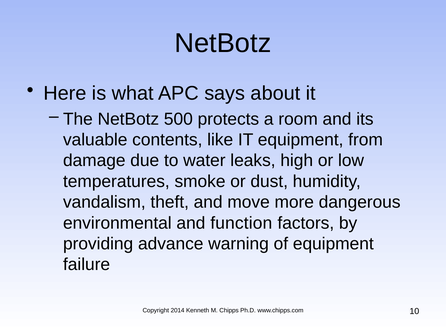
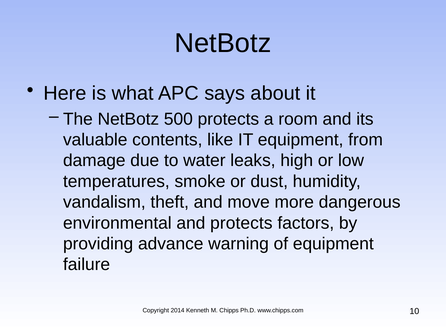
and function: function -> protects
